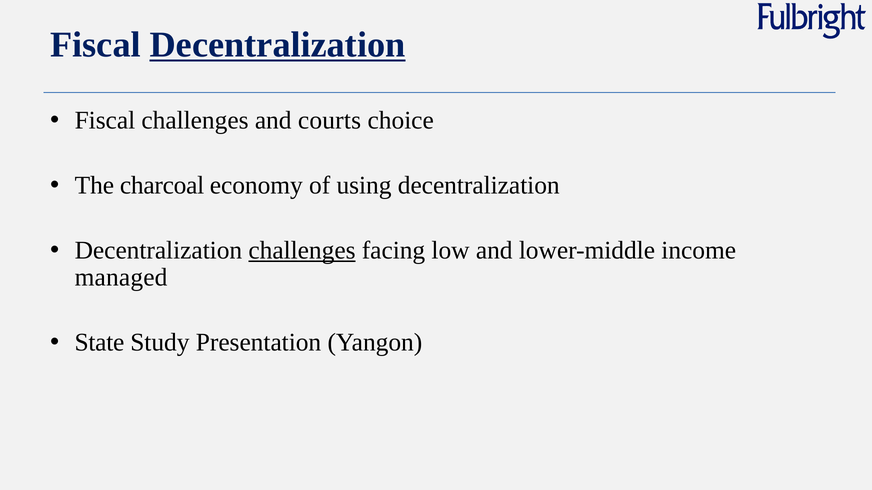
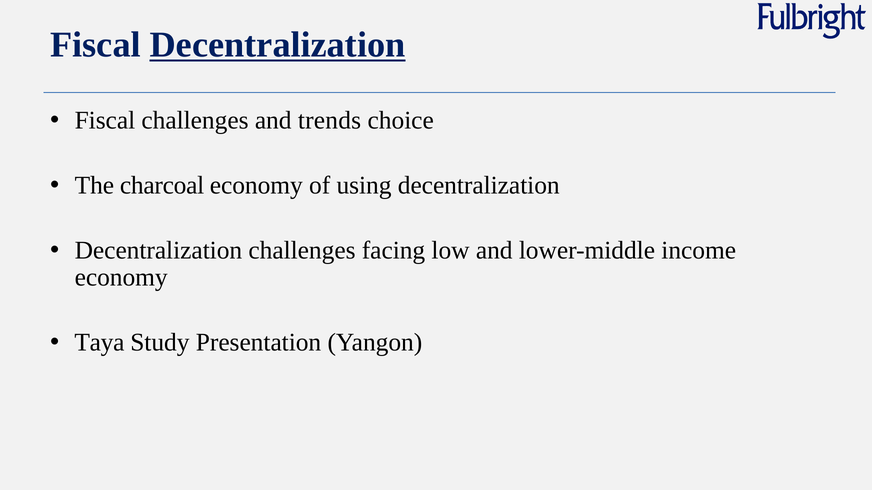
courts: courts -> trends
challenges at (302, 250) underline: present -> none
managed at (121, 278): managed -> economy
State: State -> Taya
